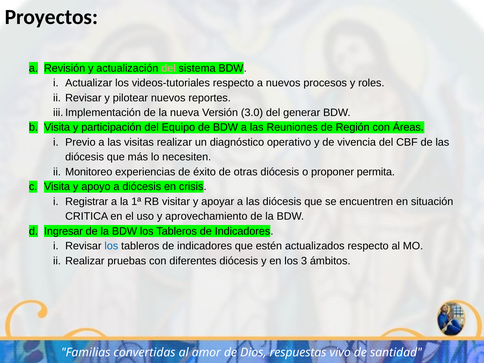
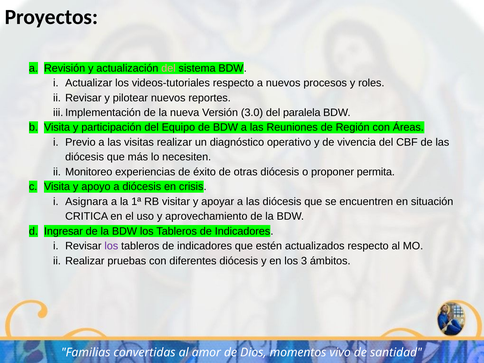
generar: generar -> paralela
Registrar: Registrar -> Asignara
los at (111, 246) colour: blue -> purple
respuestas: respuestas -> momentos
